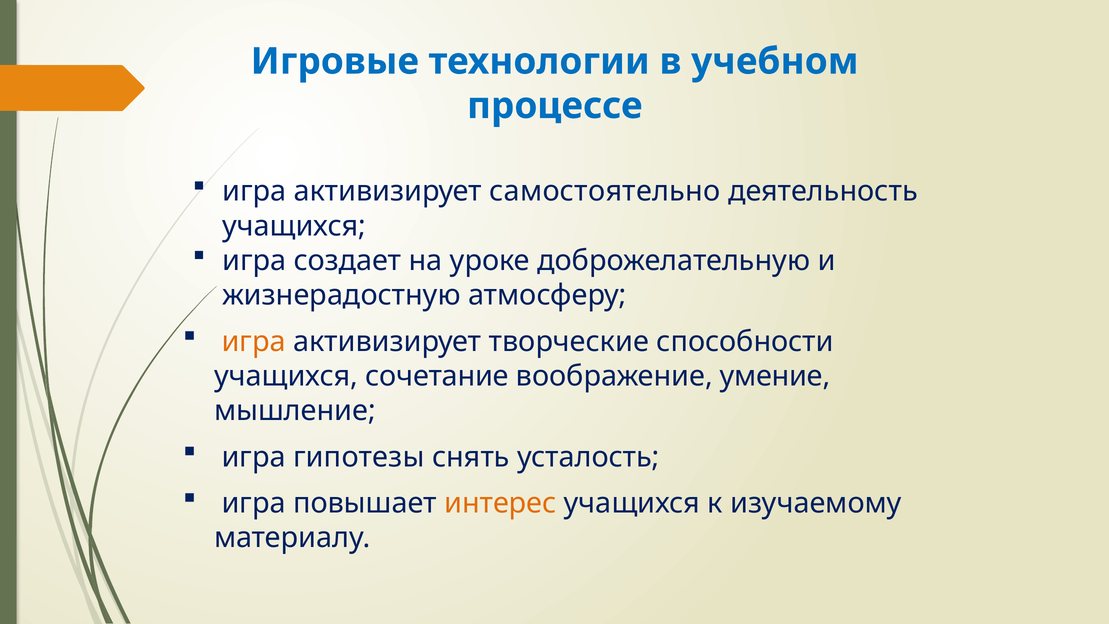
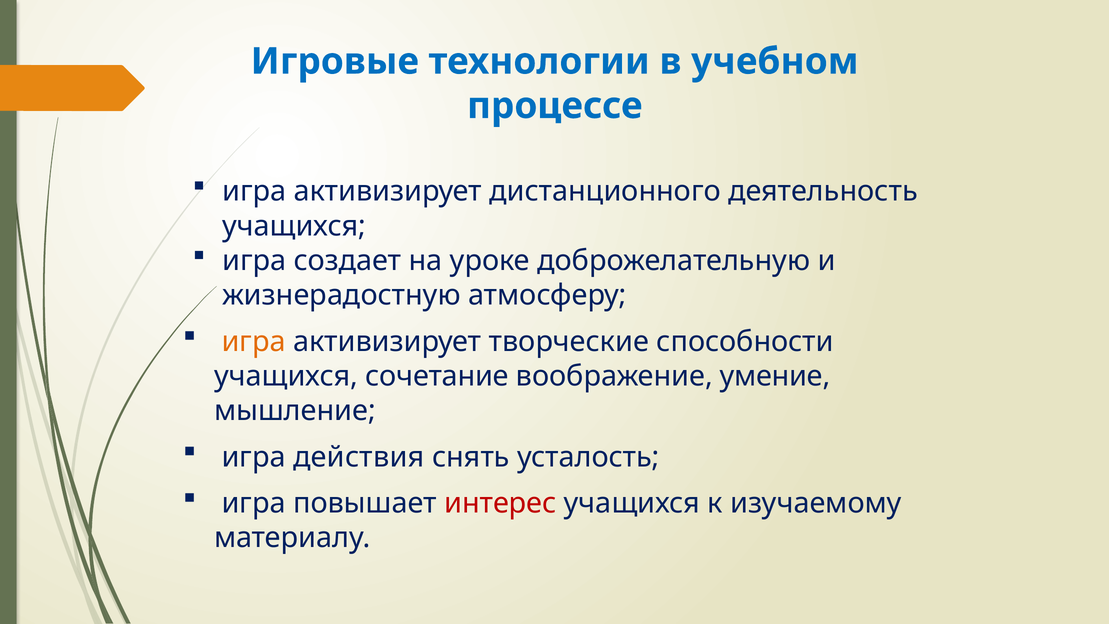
самостоятельно: самостоятельно -> дистанционного
гипотезы: гипотезы -> действия
интерес colour: orange -> red
